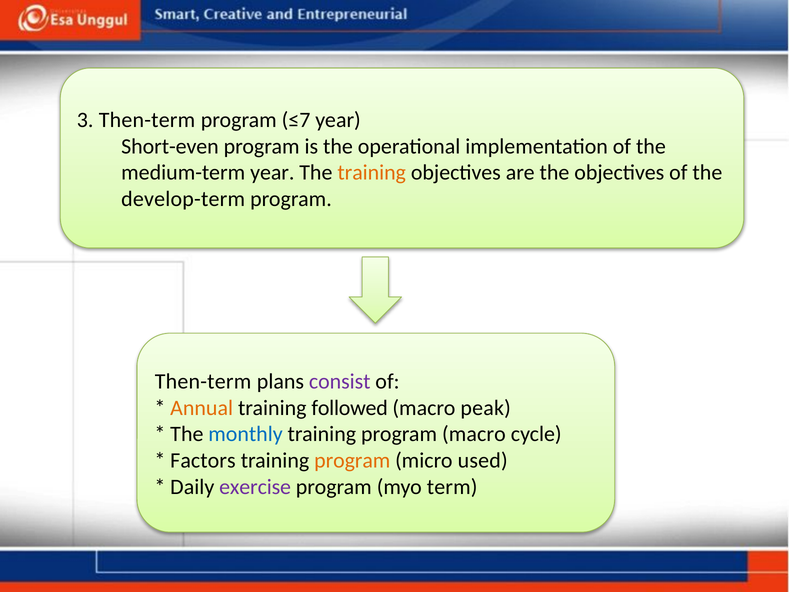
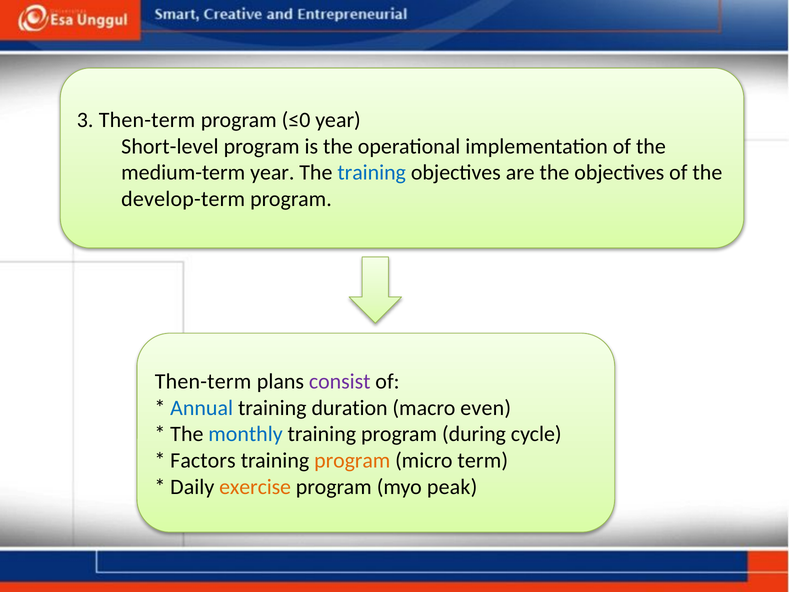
≤7: ≤7 -> ≤0
Short-even: Short-even -> Short-level
training at (372, 173) colour: orange -> blue
Annual colour: orange -> blue
followed: followed -> duration
peak: peak -> even
program macro: macro -> during
used: used -> term
exercise colour: purple -> orange
term: term -> peak
